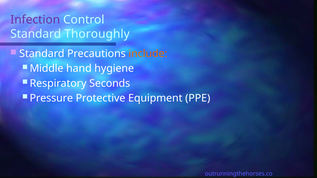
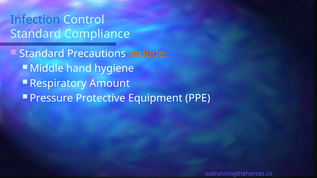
Infection colour: purple -> blue
Thoroughly: Thoroughly -> Compliance
Seconds: Seconds -> Amount
